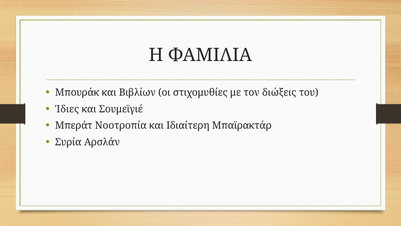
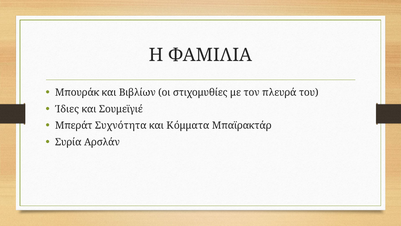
διώξεις: διώξεις -> πλευρά
Νοοτροπία: Νοοτροπία -> Συχνότητα
Ιδιαίτερη: Ιδιαίτερη -> Κόμματα
